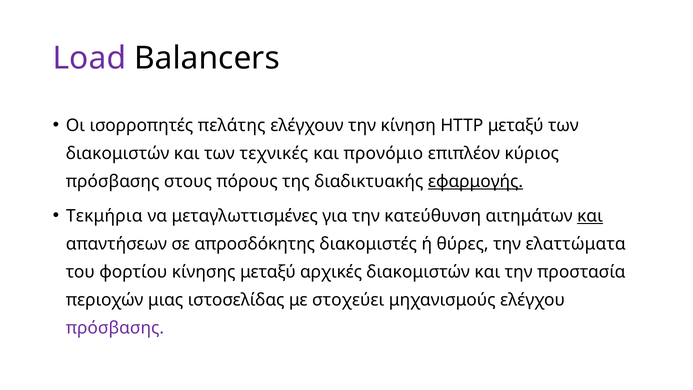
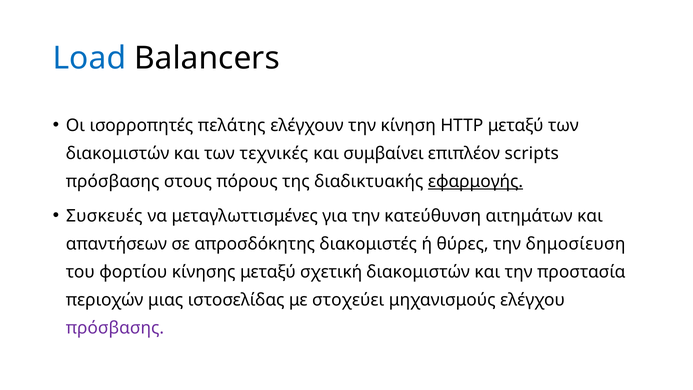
Load colour: purple -> blue
προνόμιο: προνόμιο -> συμβαίνει
κύριος: κύριος -> scripts
Τεκμήρια: Τεκμήρια -> Συσκευές
και at (590, 216) underline: present -> none
ελαττώματα: ελαττώματα -> δημοσίευση
αρχικές: αρχικές -> σχετική
